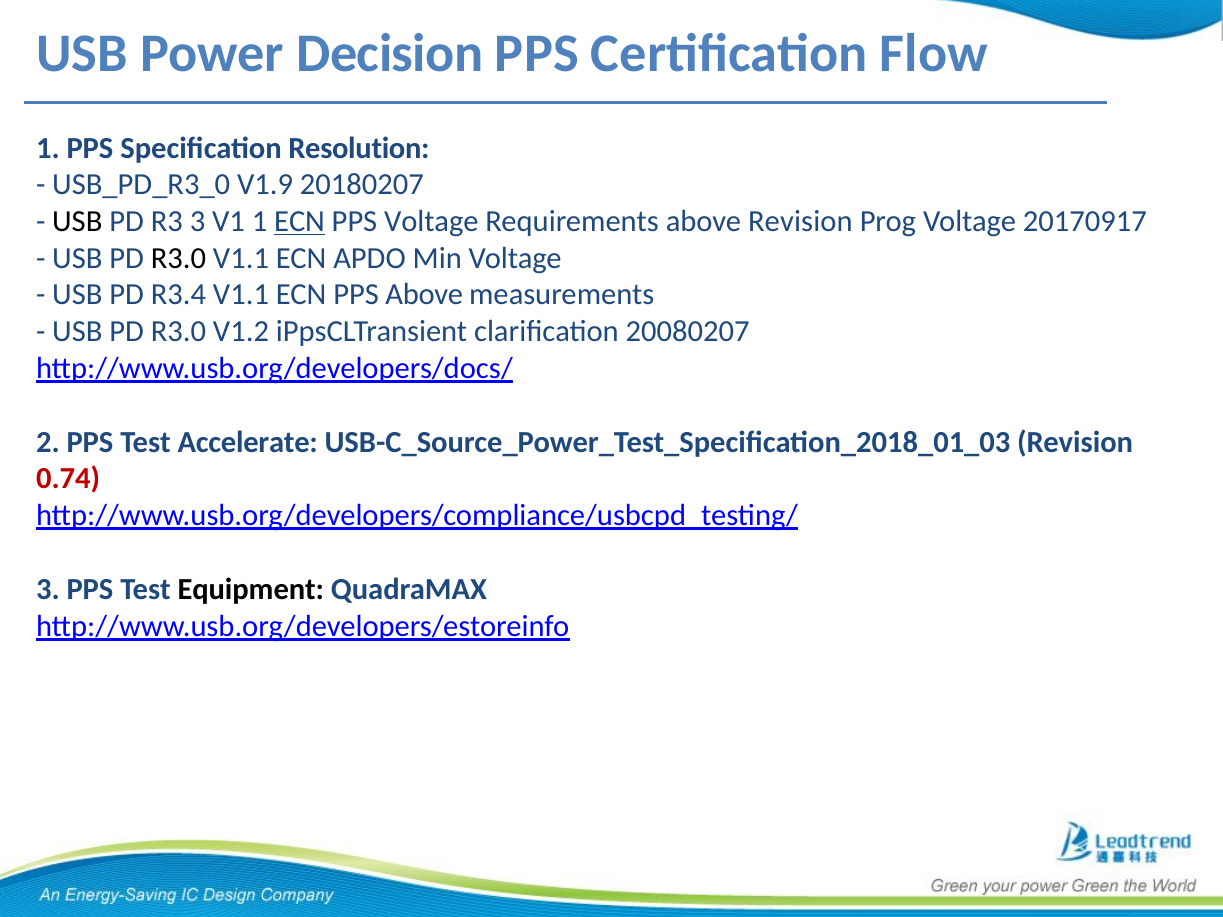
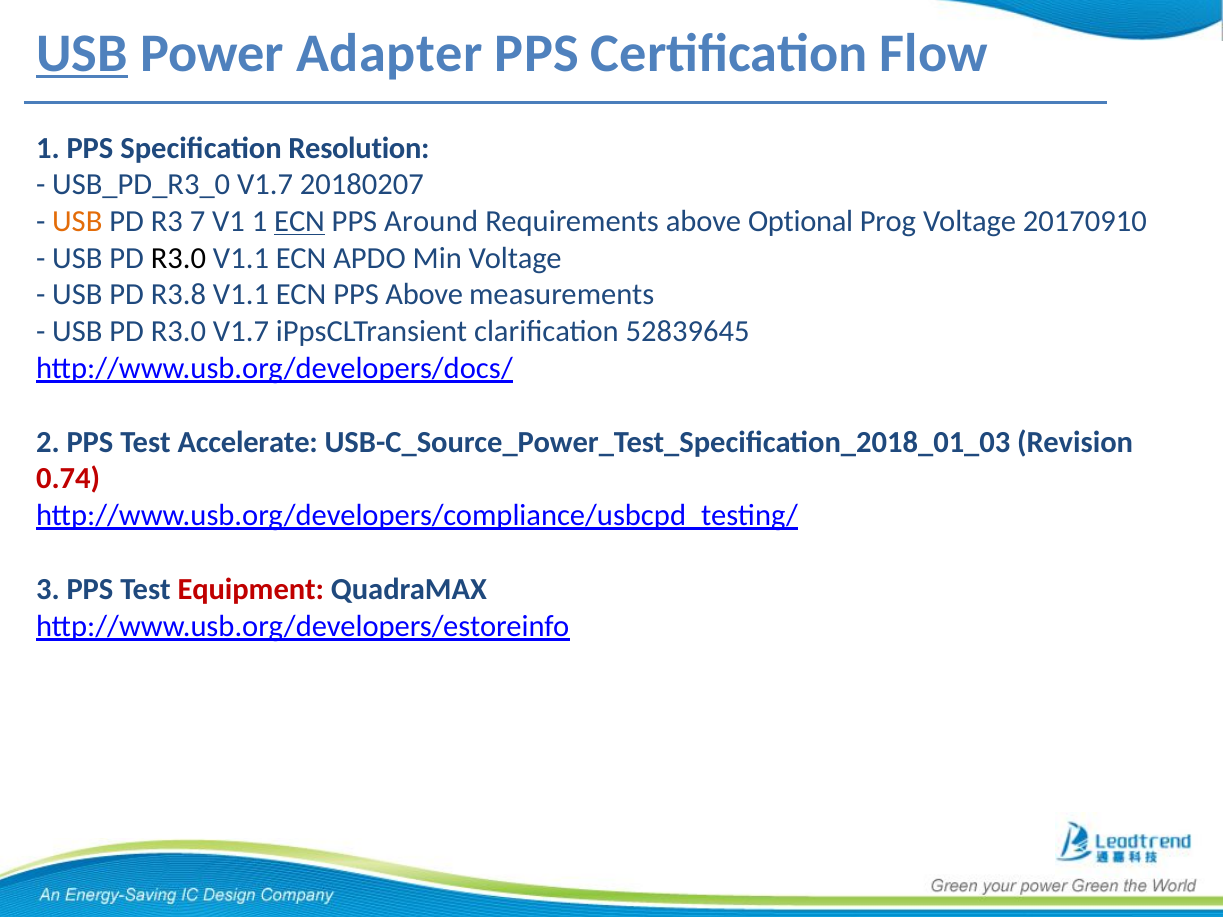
USB at (82, 53) underline: none -> present
Decision: Decision -> Adapter
USB_PD_R3_0 V1.9: V1.9 -> V1.7
USB at (77, 221) colour: black -> orange
R3 3: 3 -> 7
PPS Voltage: Voltage -> Around
above Revision: Revision -> Optional
20170917: 20170917 -> 20170910
R3.4: R3.4 -> R3.8
R3.0 V1.2: V1.2 -> V1.7
20080207: 20080207 -> 52839645
Equipment colour: black -> red
